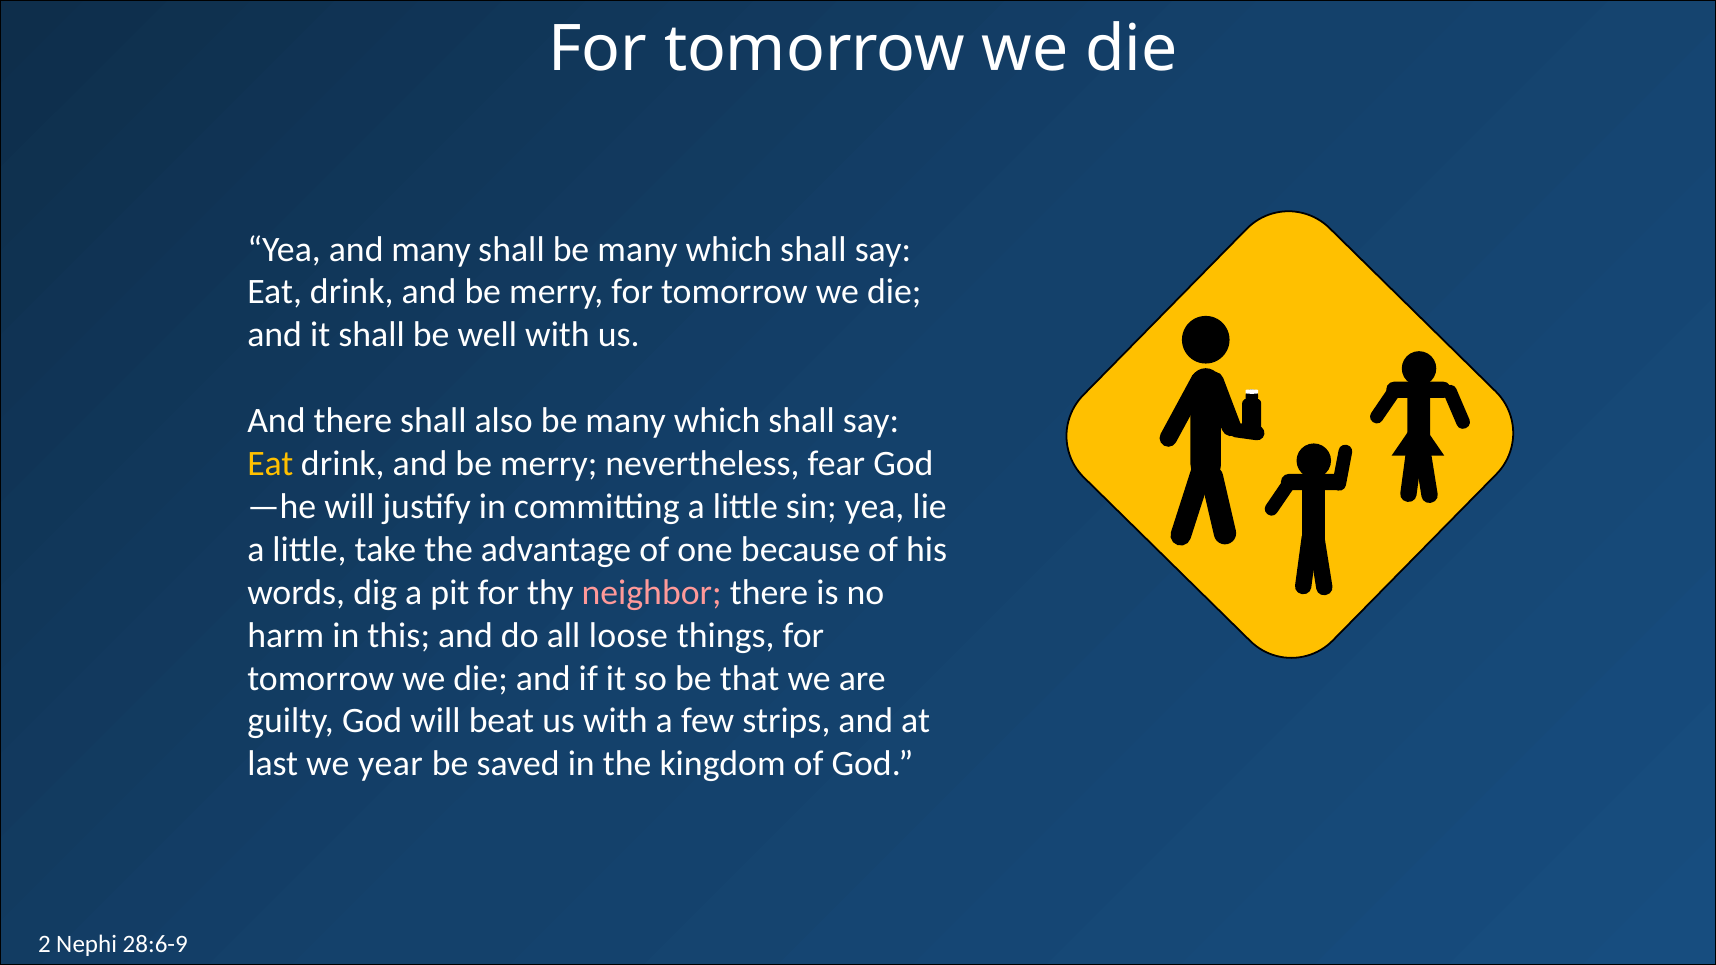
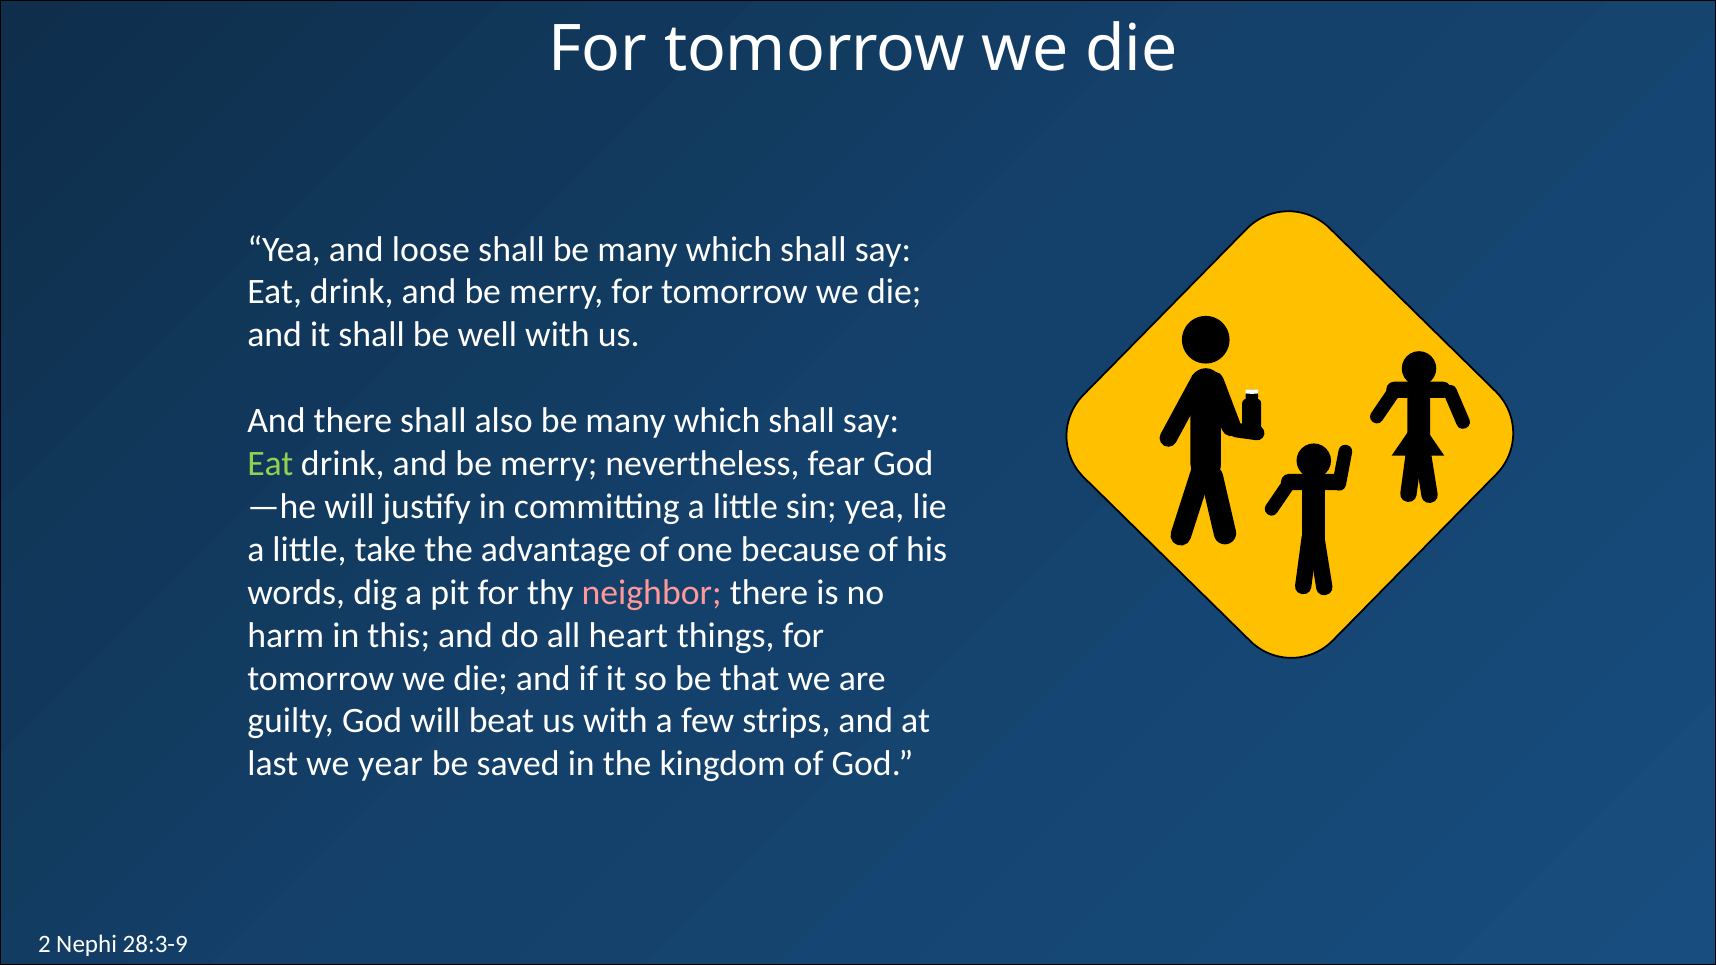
and many: many -> loose
Eat at (270, 464) colour: yellow -> light green
loose: loose -> heart
28:6-9: 28:6-9 -> 28:3-9
